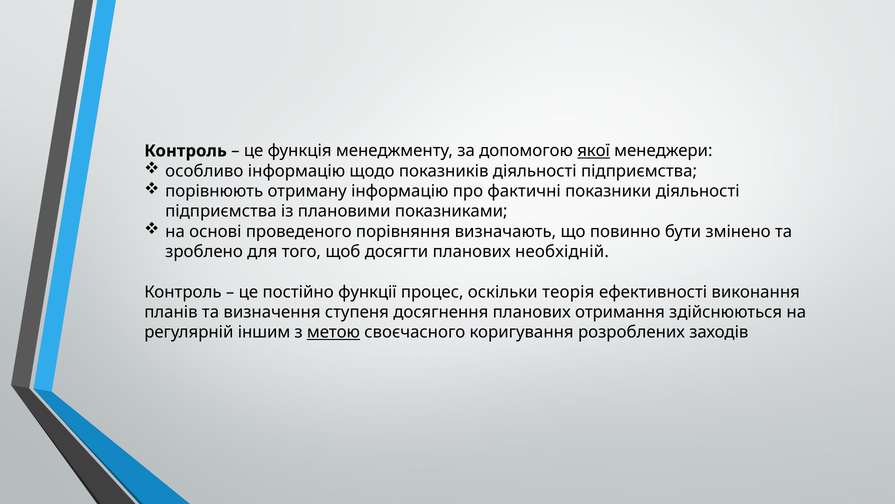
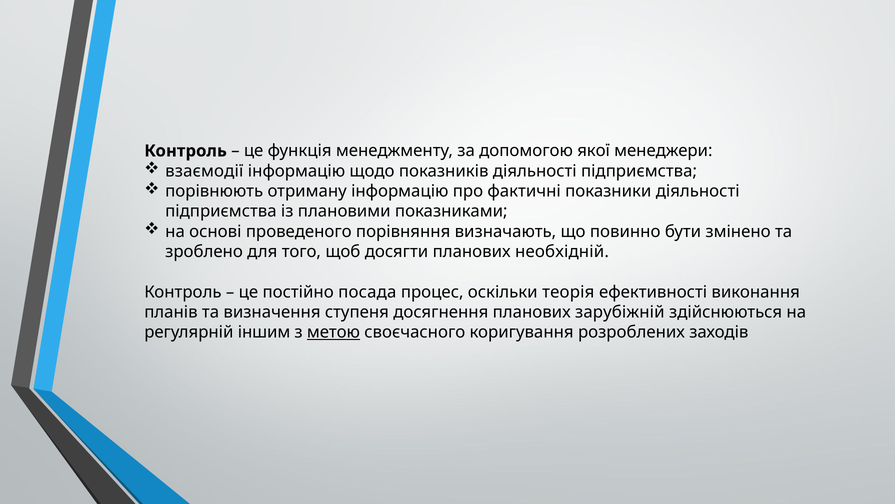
якої underline: present -> none
особливо: особливо -> взаємодії
функції: функції -> посада
отримання: отримання -> зарубіжній
